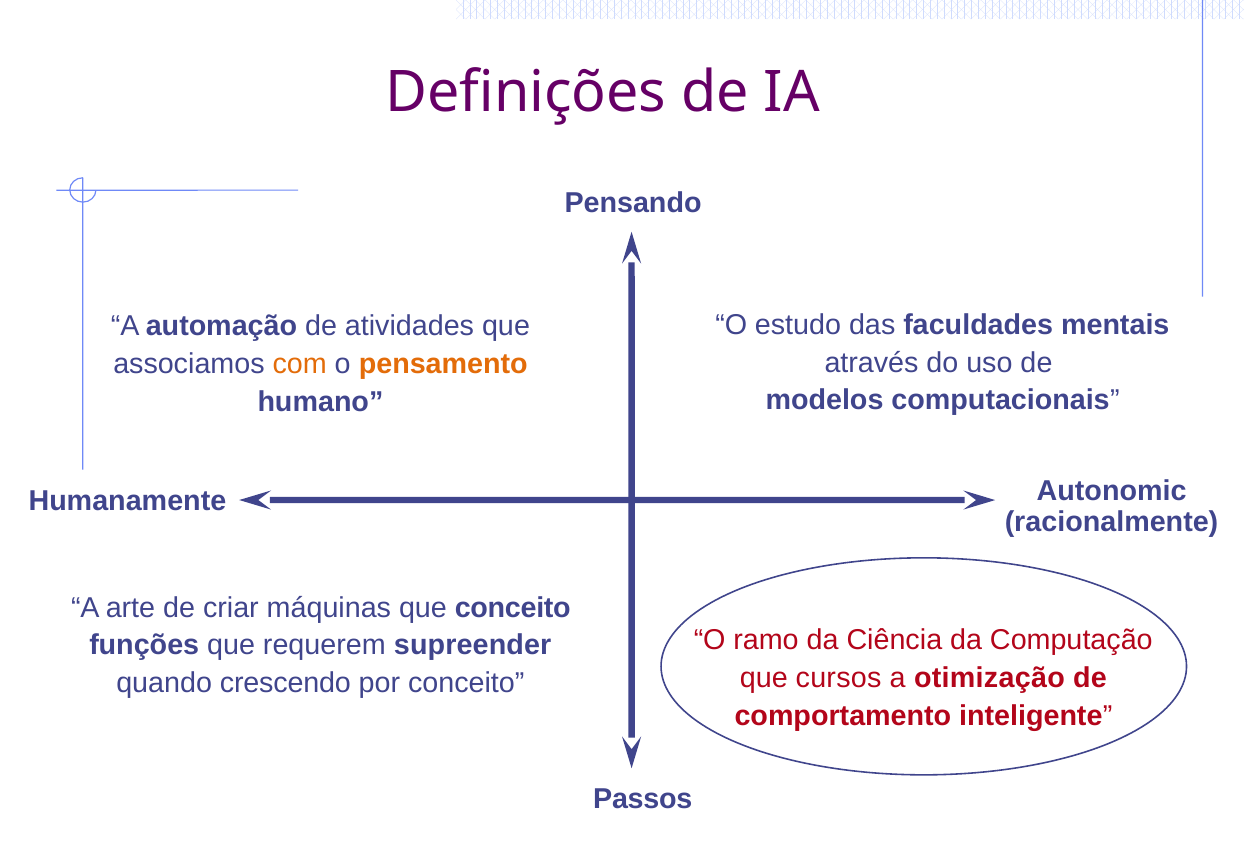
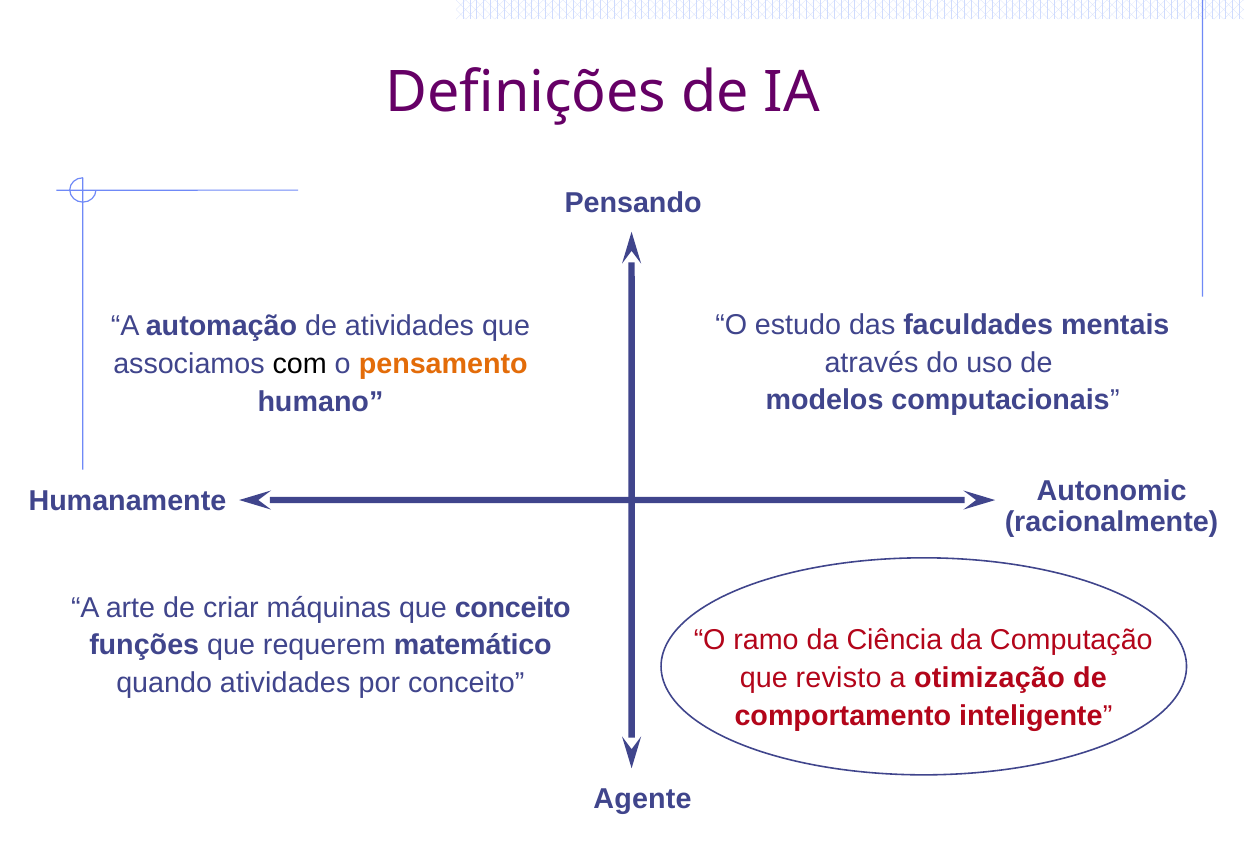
com colour: orange -> black
supreender: supreender -> matemático
cursos: cursos -> revisto
quando crescendo: crescendo -> atividades
Passos: Passos -> Agente
